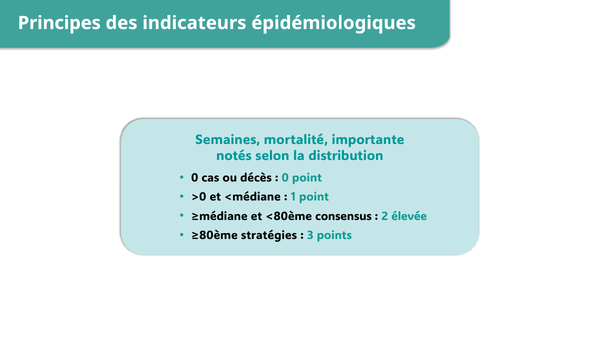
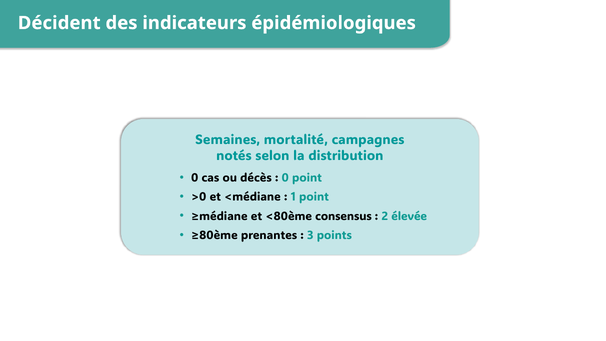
Principes: Principes -> Décident
importante: importante -> campagnes
stratégies: stratégies -> prenantes
